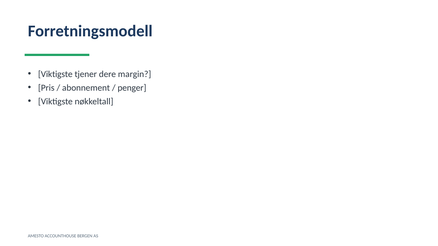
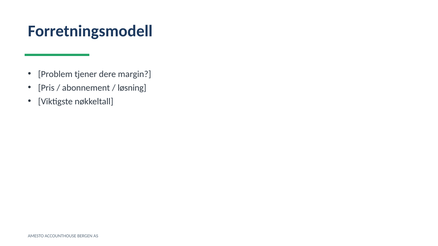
Viktigste at (55, 74): Viktigste -> Problem
penger: penger -> løsning
